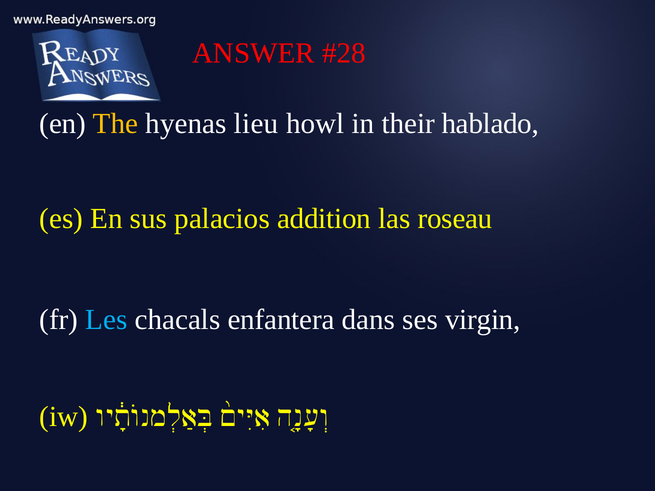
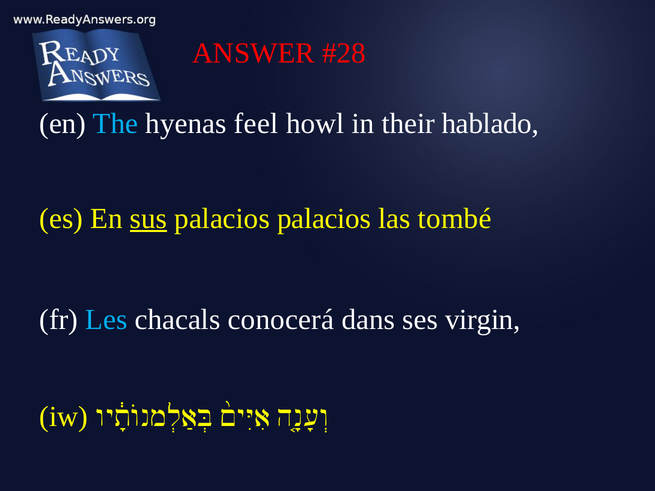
The colour: yellow -> light blue
lieu: lieu -> feel
sus underline: none -> present
palacios addition: addition -> palacios
roseau: roseau -> tombé
enfantera: enfantera -> conocerá
